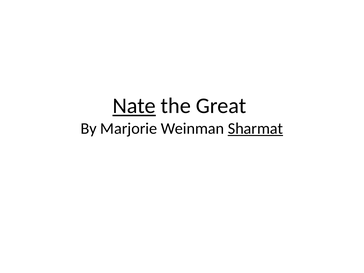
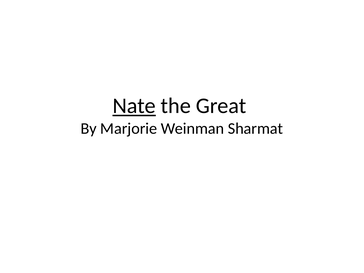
Sharmat underline: present -> none
